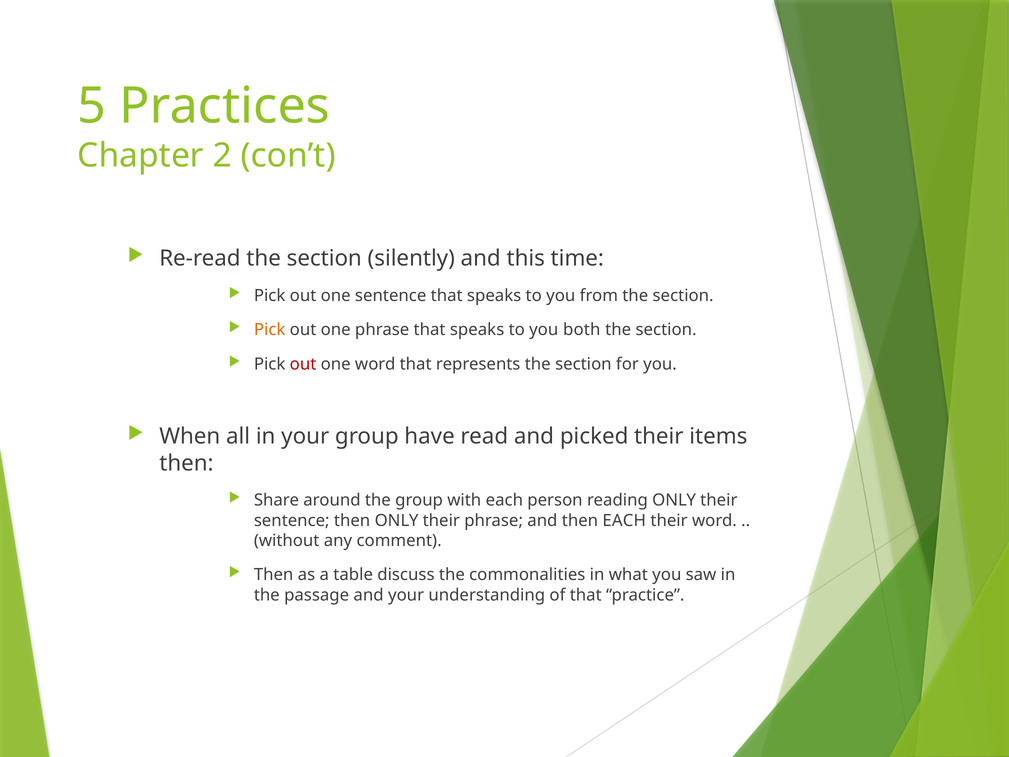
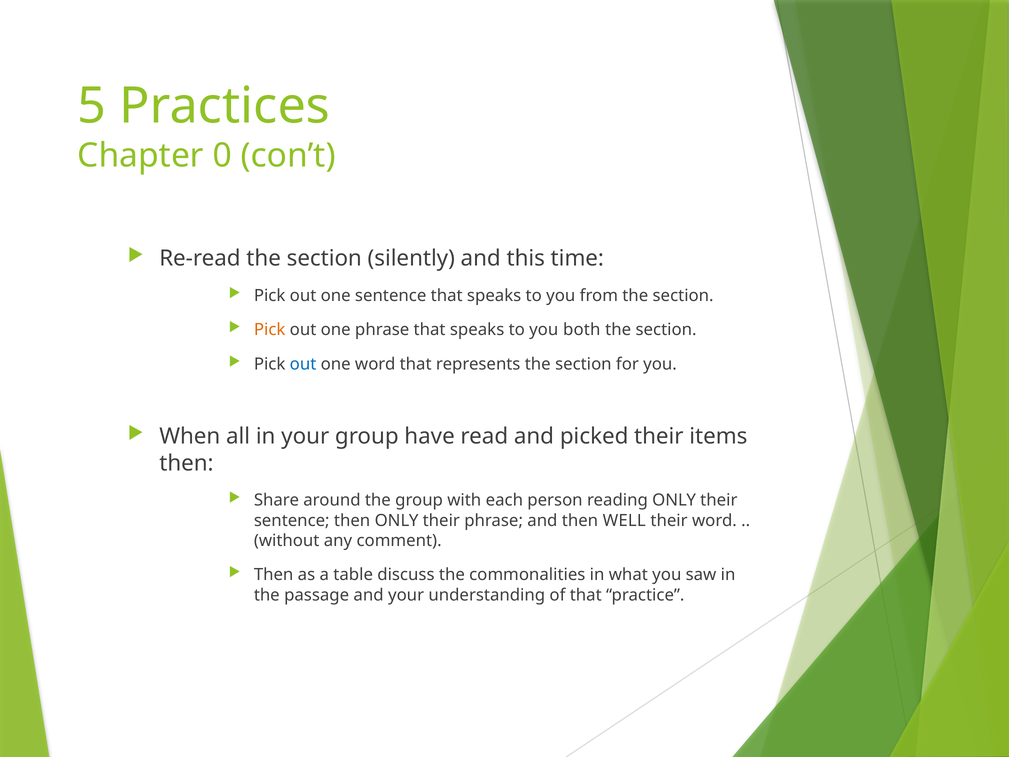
2: 2 -> 0
out at (303, 364) colour: red -> blue
then EACH: EACH -> WELL
